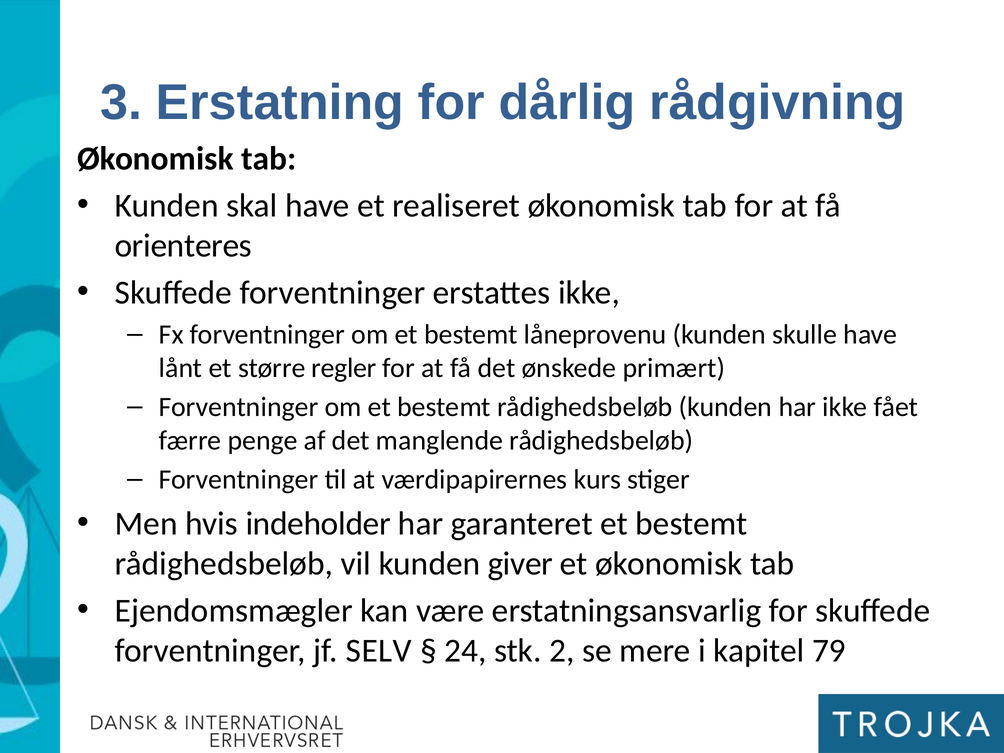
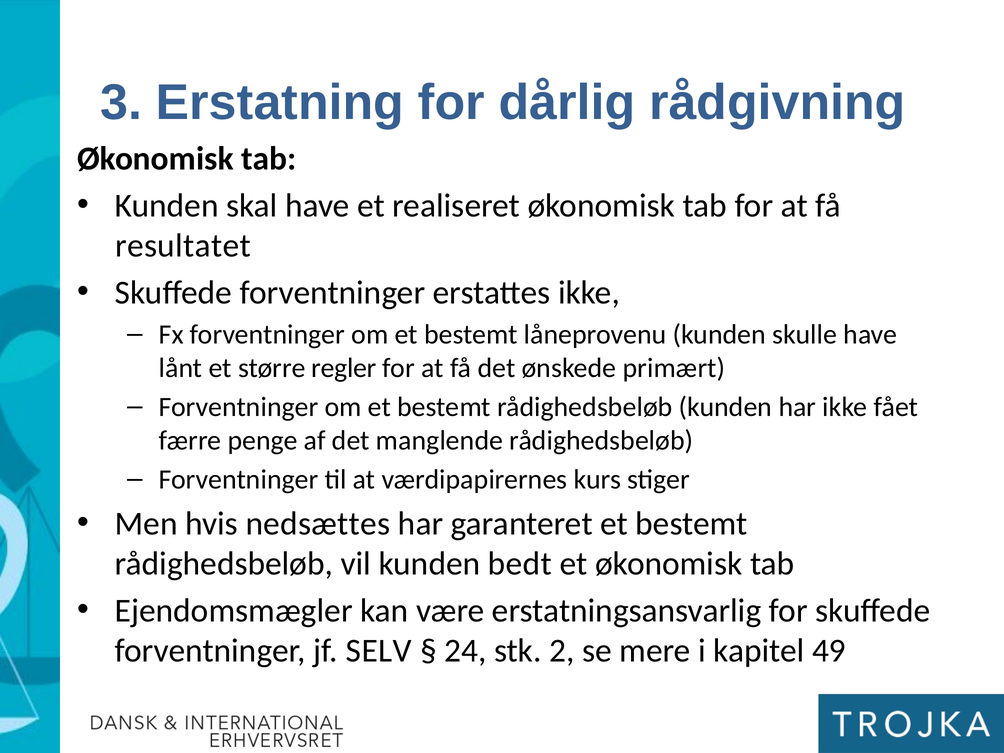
orienteres: orienteres -> resultatet
indeholder: indeholder -> nedsættes
giver: giver -> bedt
79: 79 -> 49
